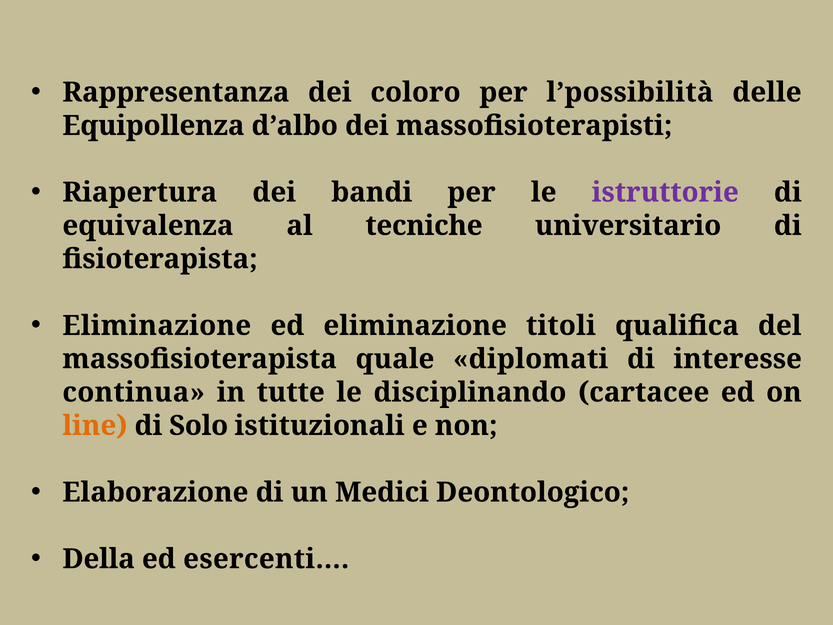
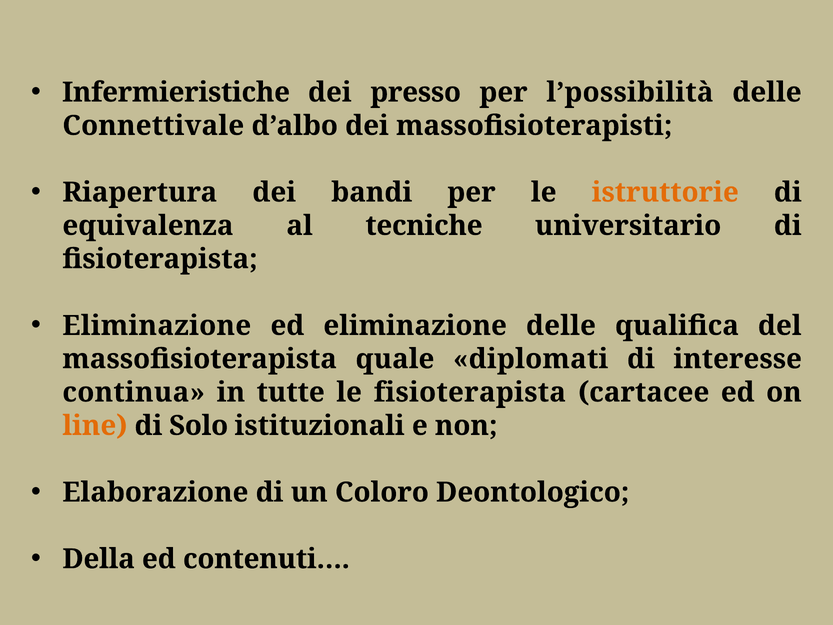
Rappresentanza: Rappresentanza -> Infermieristiche
coloro: coloro -> presso
Equipollenza: Equipollenza -> Connettivale
istruttorie colour: purple -> orange
eliminazione titoli: titoli -> delle
le disciplinando: disciplinando -> fisioterapista
Medici: Medici -> Coloro
esercenti…: esercenti… -> contenuti…
